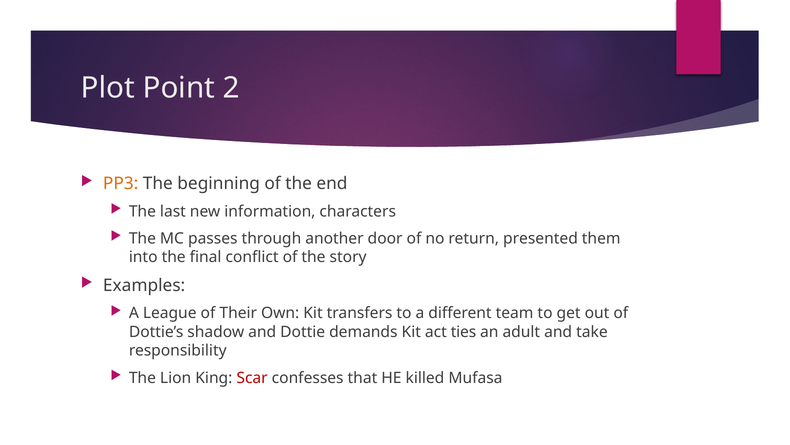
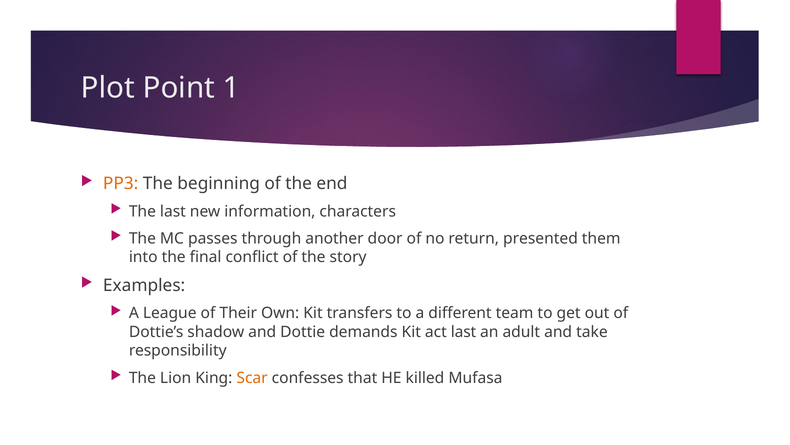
2: 2 -> 1
act ties: ties -> last
Scar colour: red -> orange
